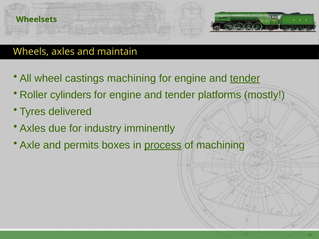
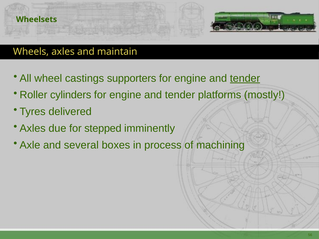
castings machining: machining -> supporters
industry: industry -> stepped
permits: permits -> several
process underline: present -> none
